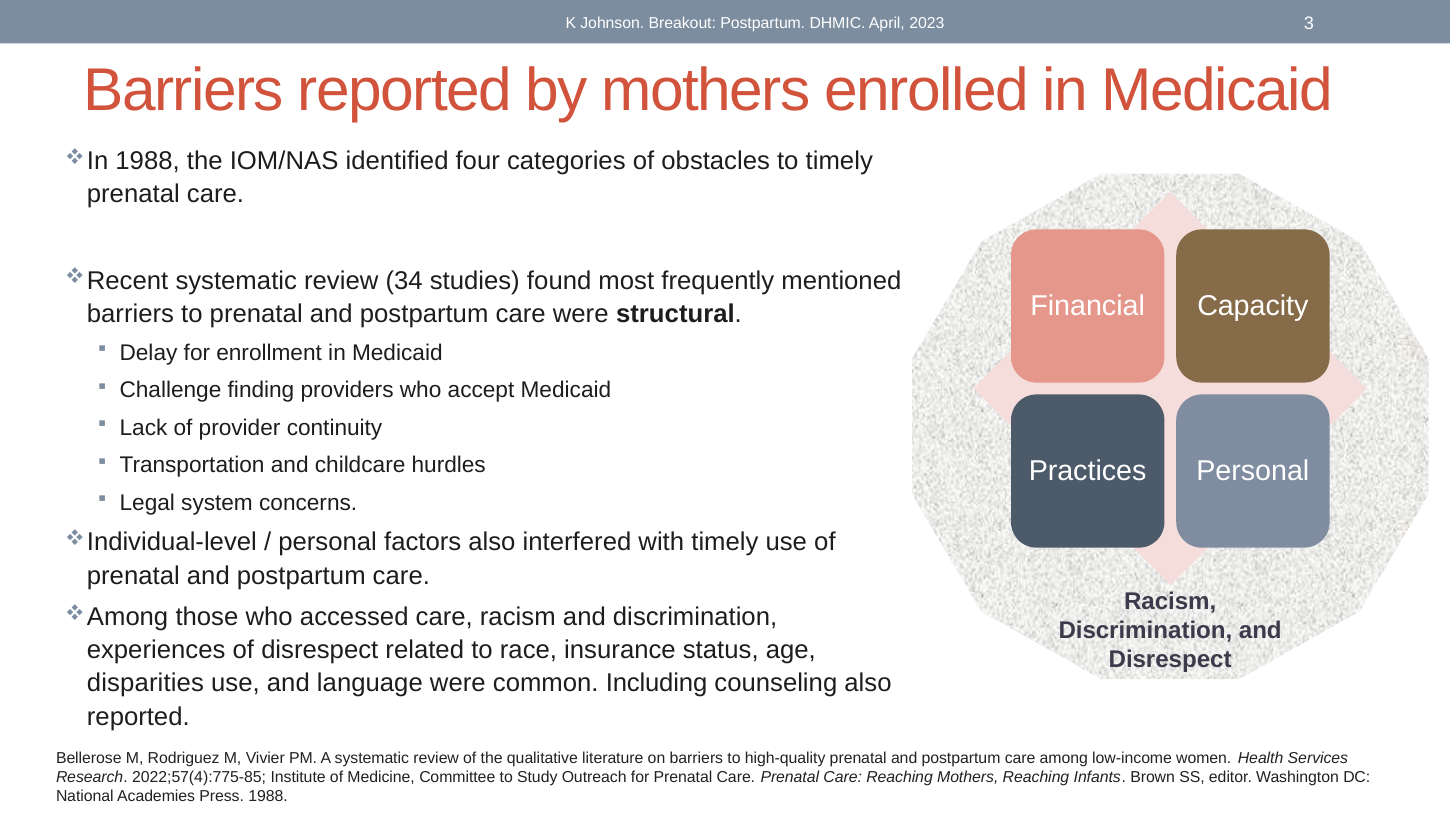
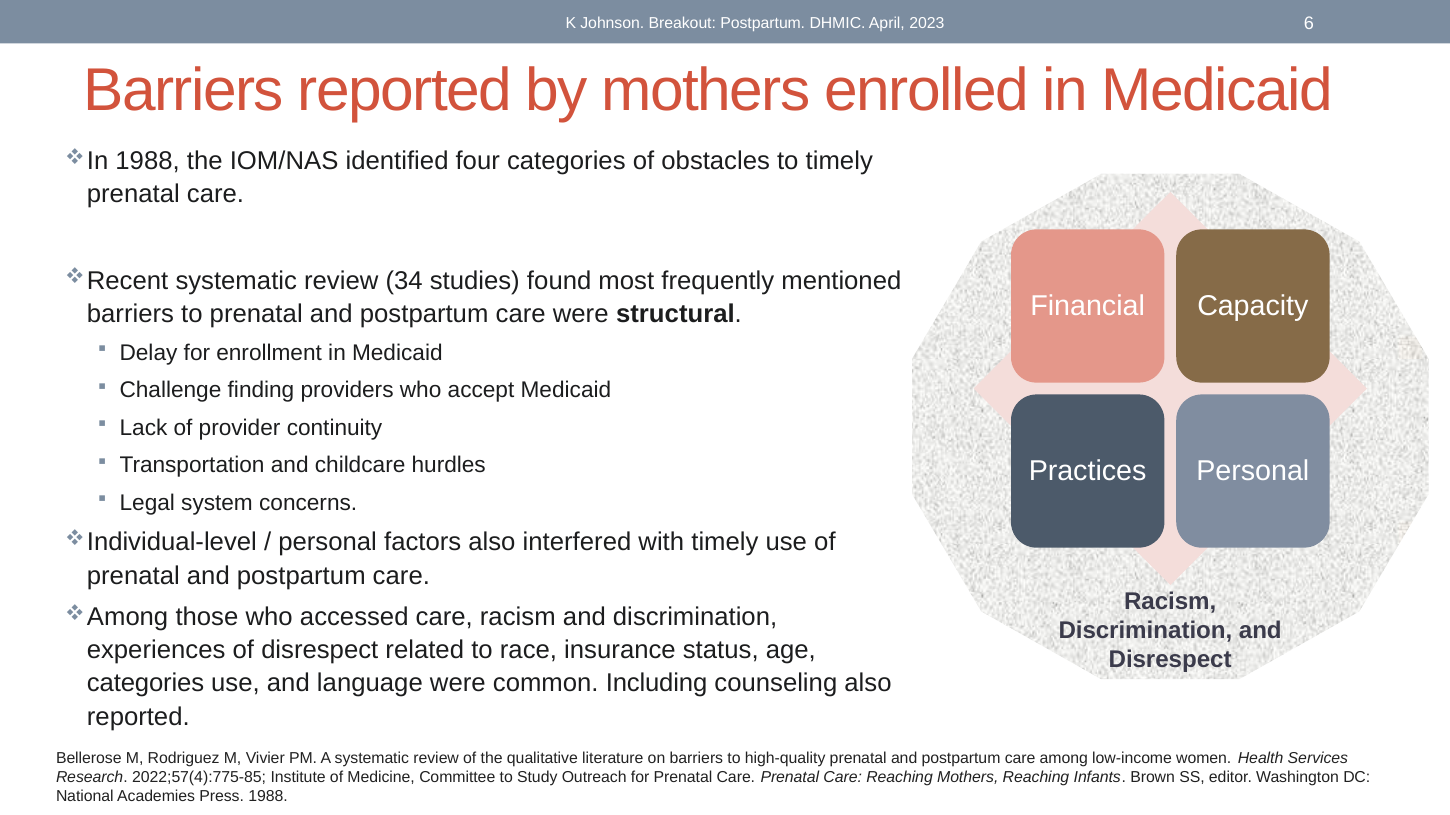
3: 3 -> 6
disparities at (145, 684): disparities -> categories
